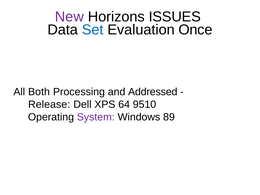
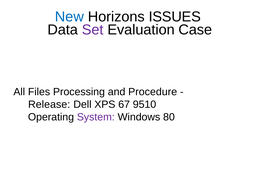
New colour: purple -> blue
Set colour: blue -> purple
Once: Once -> Case
Both: Both -> Files
Addressed: Addressed -> Procedure
64: 64 -> 67
89: 89 -> 80
